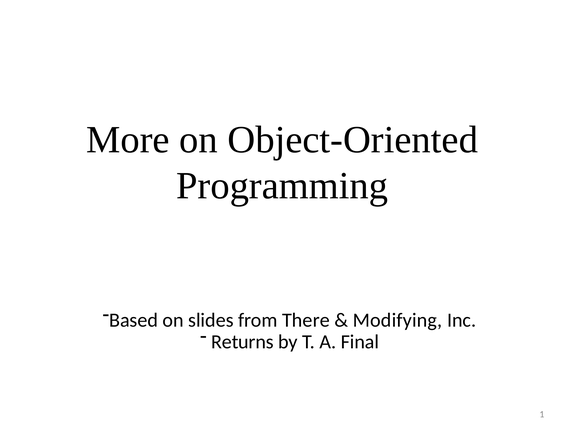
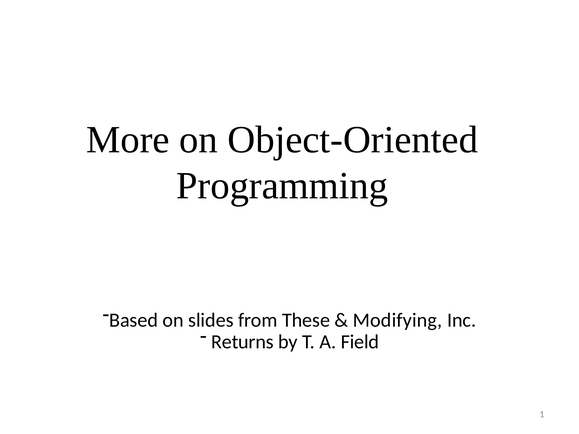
There: There -> These
Final: Final -> Field
